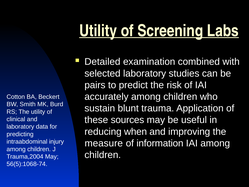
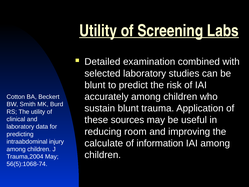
pairs at (95, 85): pairs -> blunt
when: when -> room
measure: measure -> calculate
